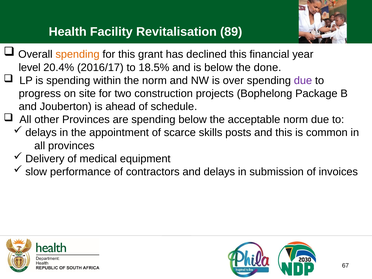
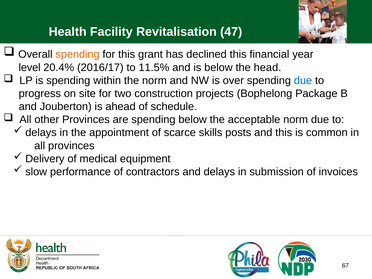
89: 89 -> 47
18.5%: 18.5% -> 11.5%
done: done -> head
due at (303, 81) colour: purple -> blue
